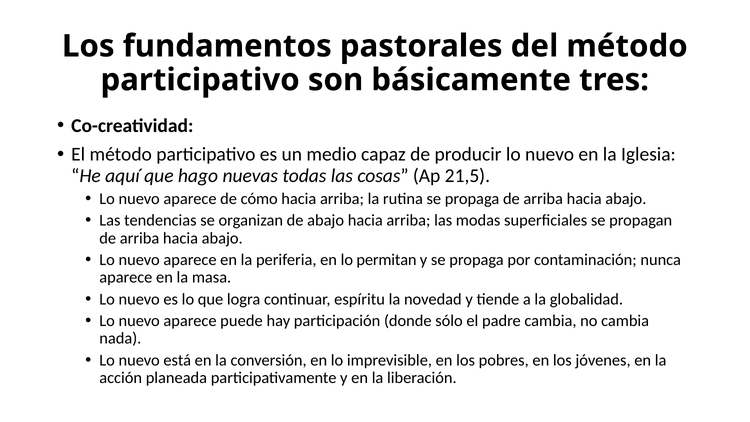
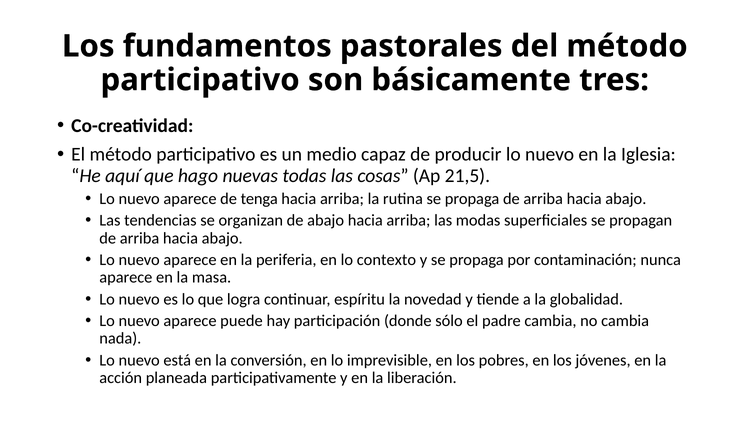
cómo: cómo -> tenga
permitan: permitan -> contexto
